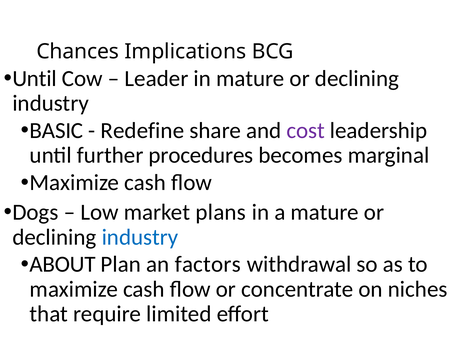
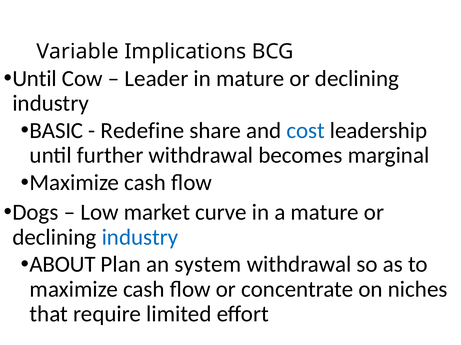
Chances: Chances -> Variable
cost colour: purple -> blue
further procedures: procedures -> withdrawal
plans: plans -> curve
factors: factors -> system
